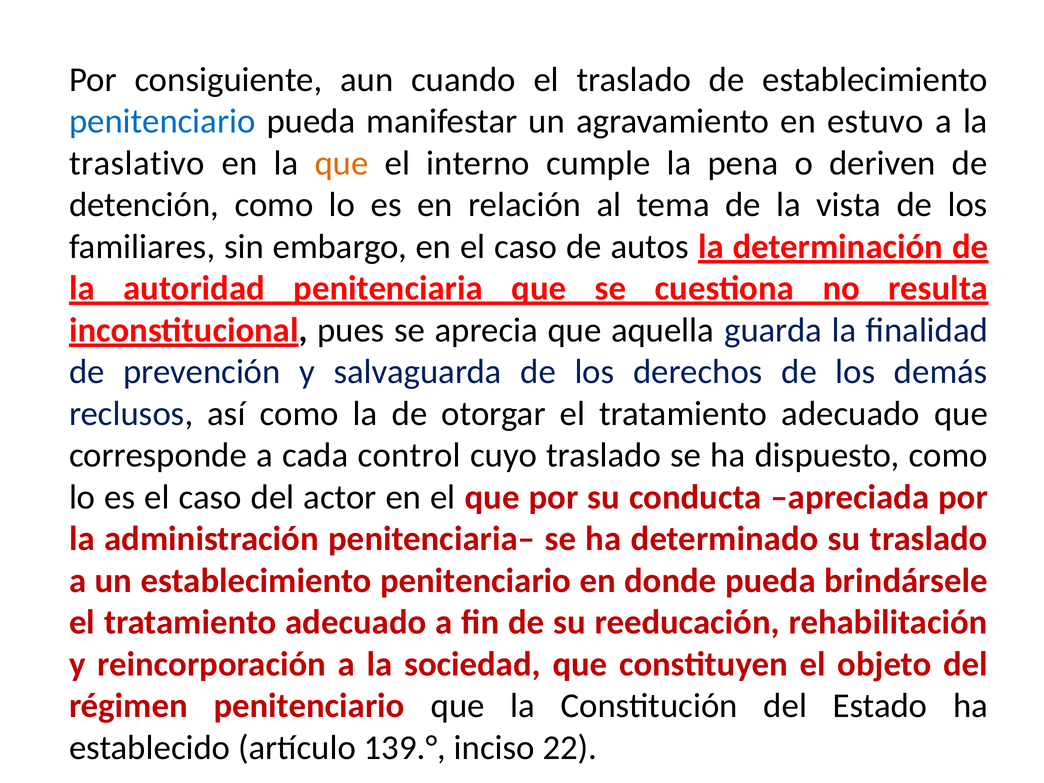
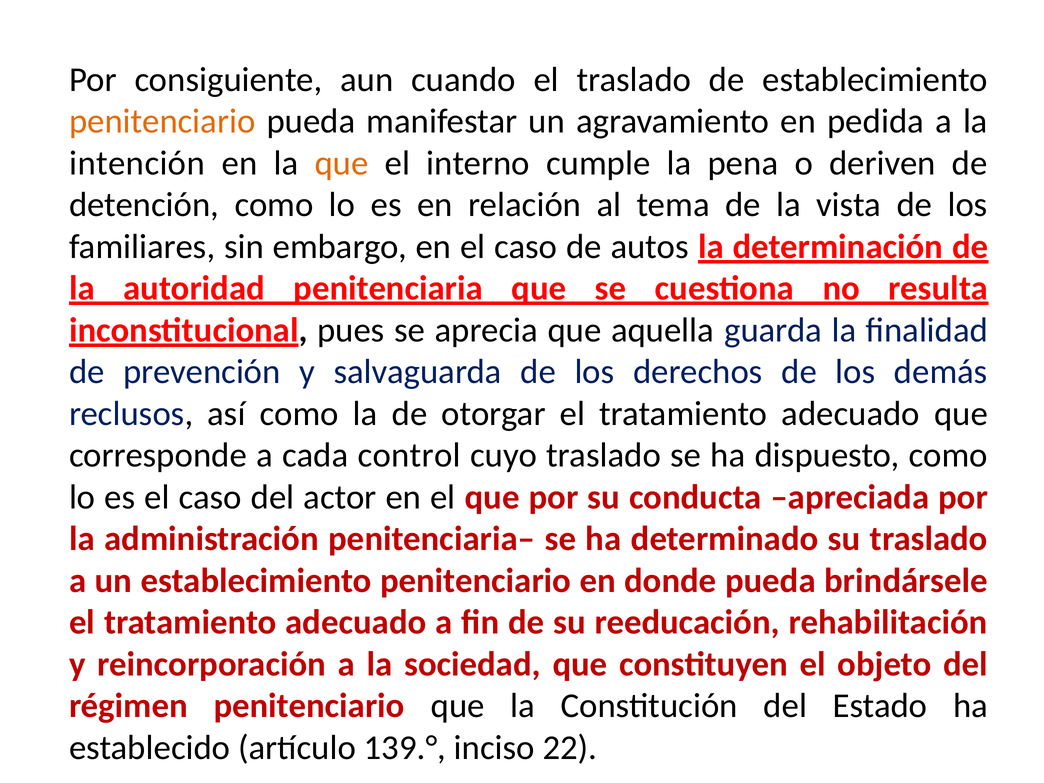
penitenciario at (162, 121) colour: blue -> orange
estuvo: estuvo -> pedida
traslativo: traslativo -> intención
